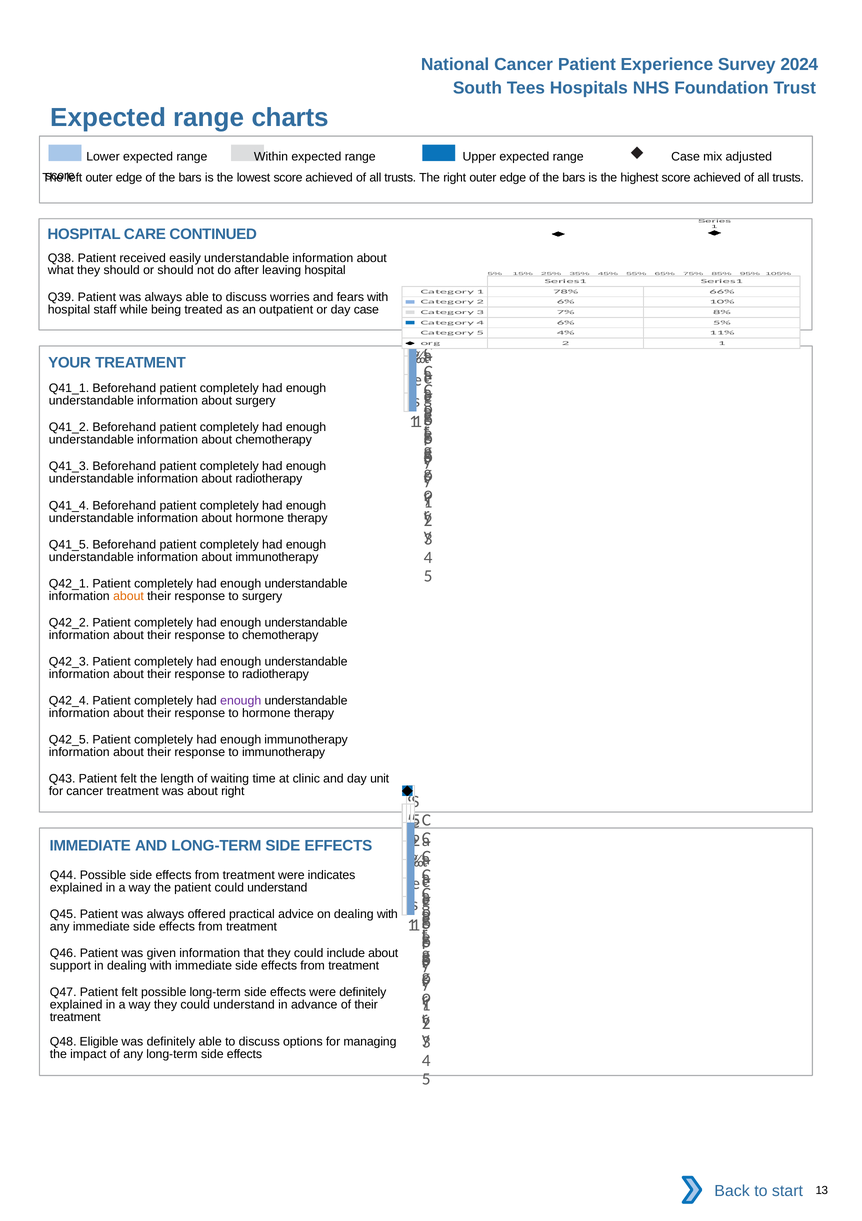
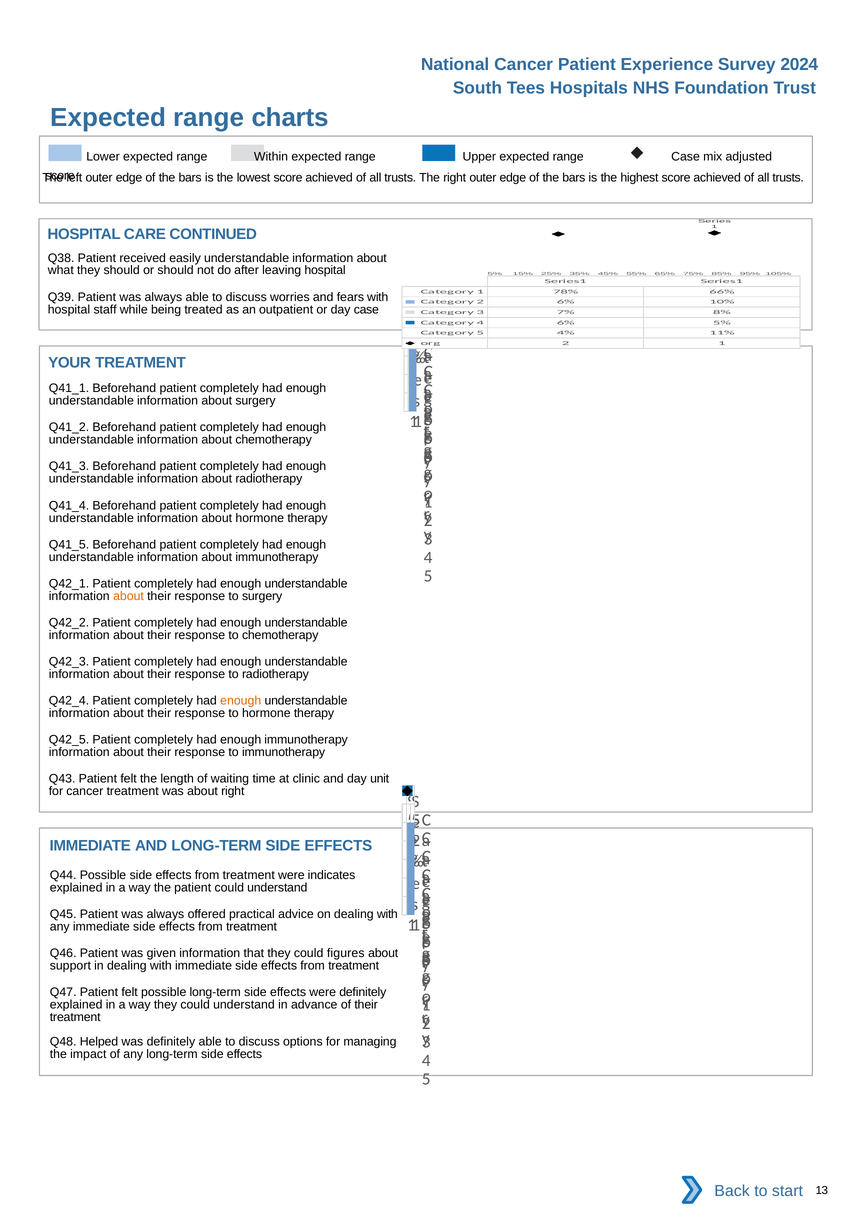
enough at (241, 700) colour: purple -> orange
include: include -> figures
Eligible: Eligible -> Helped
